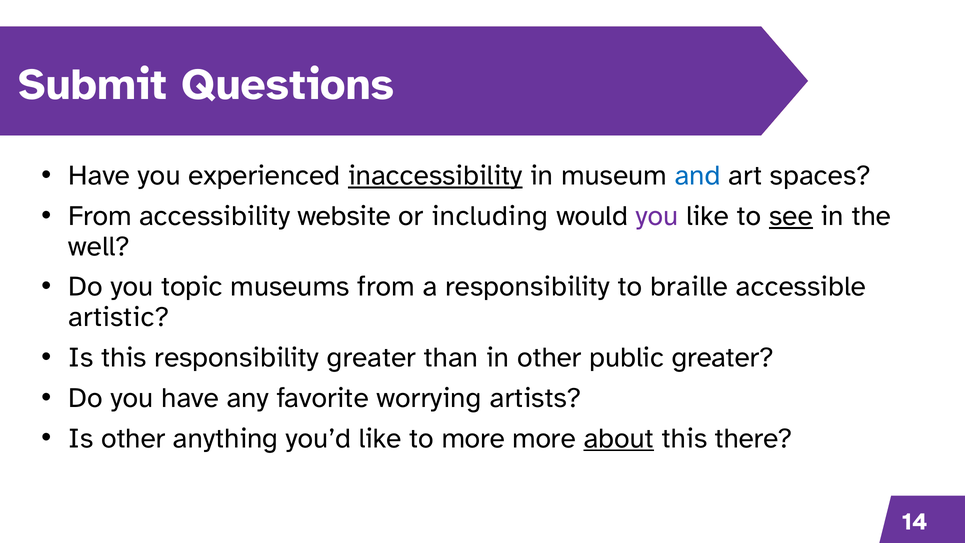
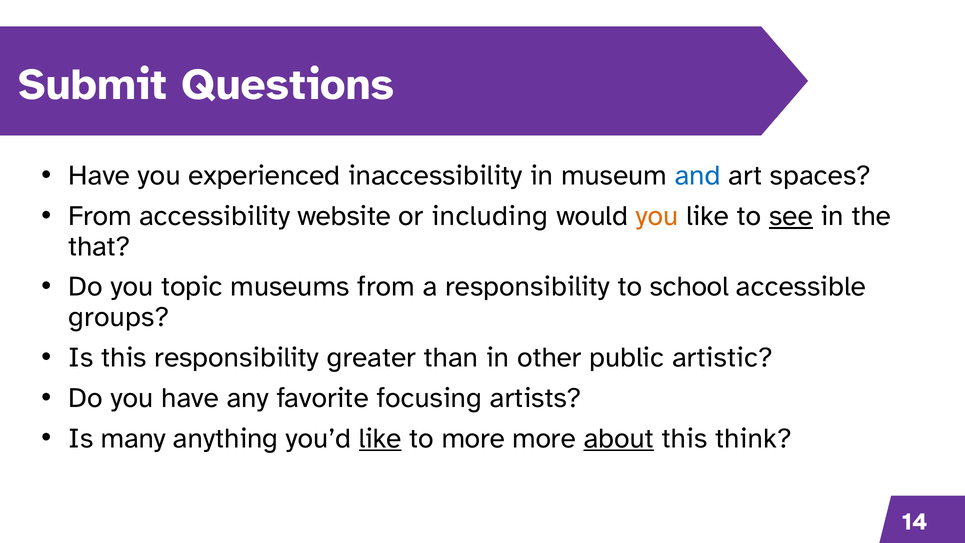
inaccessibility underline: present -> none
you at (657, 216) colour: purple -> orange
well: well -> that
braille: braille -> school
artistic: artistic -> groups
public greater: greater -> artistic
worrying: worrying -> focusing
Is other: other -> many
like at (380, 438) underline: none -> present
there: there -> think
